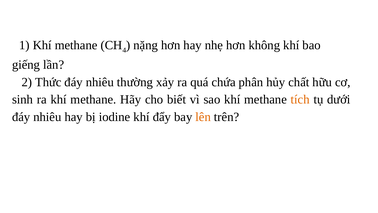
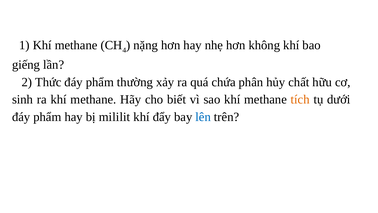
nhiêu at (100, 82): nhiêu -> phẩm
nhiêu at (47, 117): nhiêu -> phẩm
iodine: iodine -> mililit
lên colour: orange -> blue
